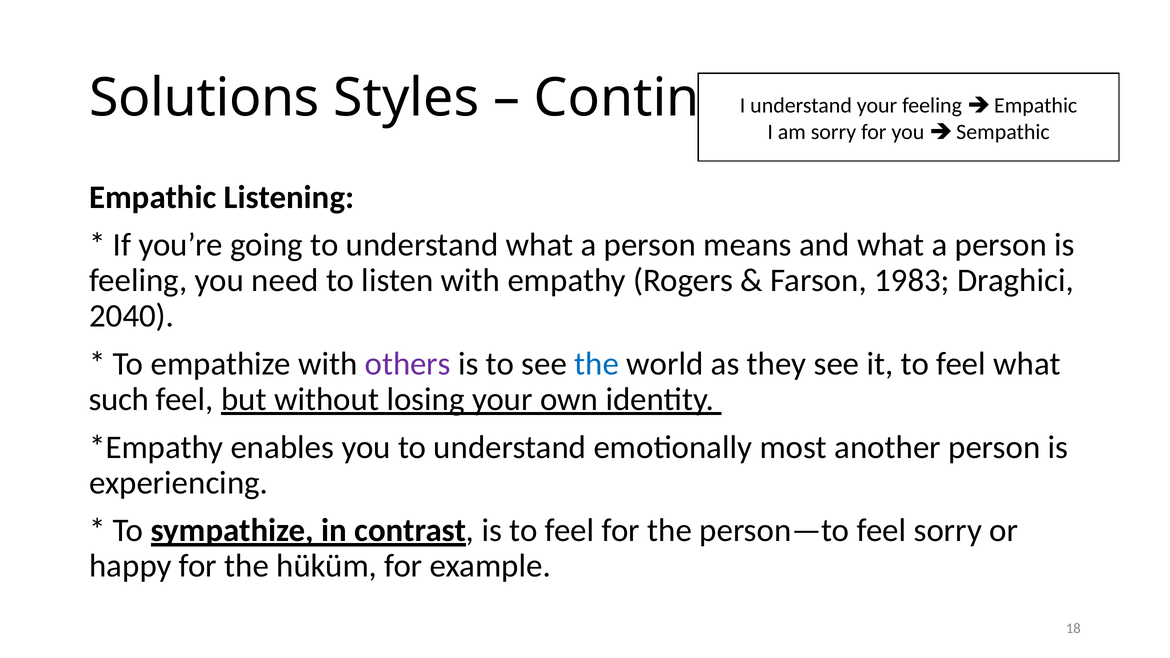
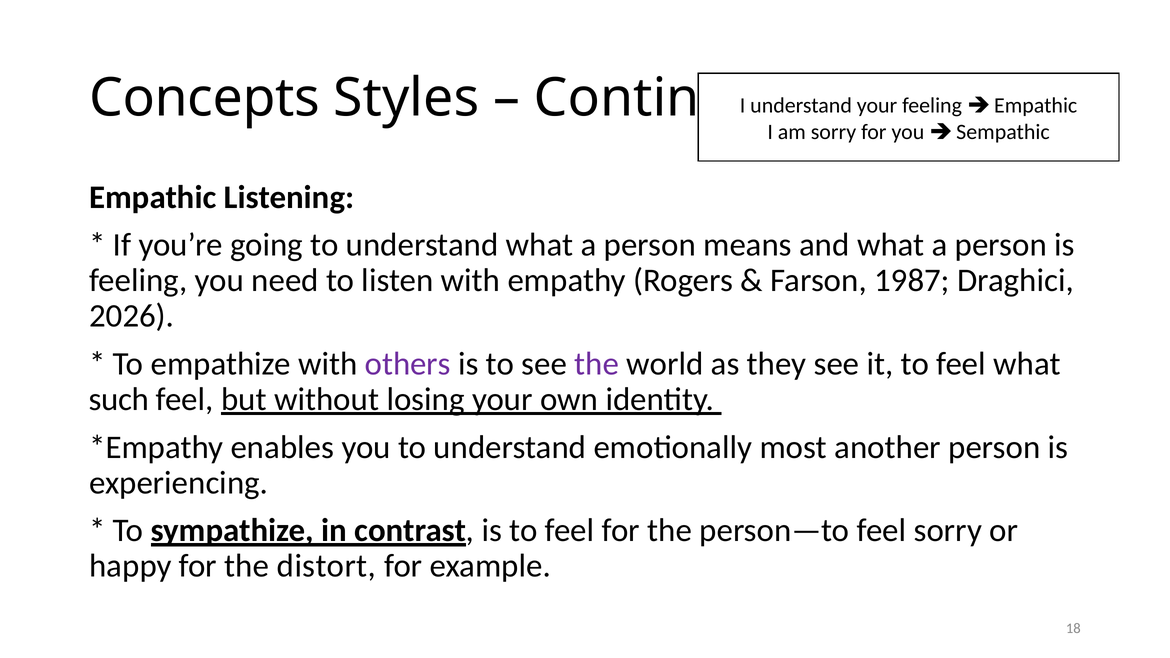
Solutions: Solutions -> Concepts
1983: 1983 -> 1987
2040: 2040 -> 2026
the at (597, 364) colour: blue -> purple
hüküm: hüküm -> distort
